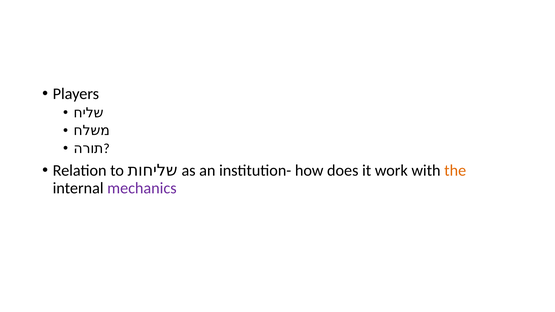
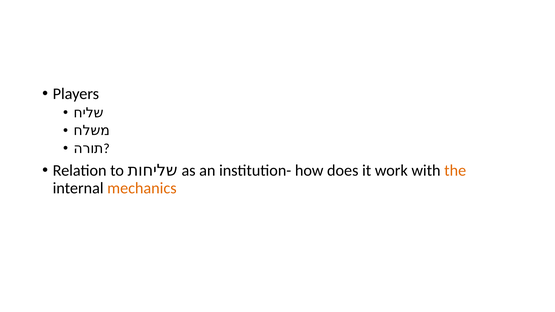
mechanics colour: purple -> orange
